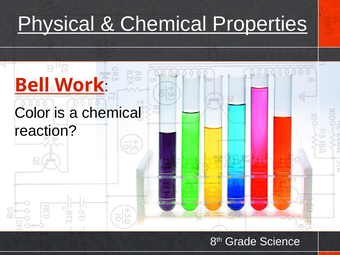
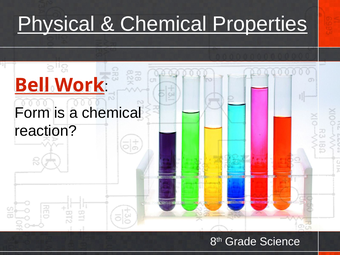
Color: Color -> Form
